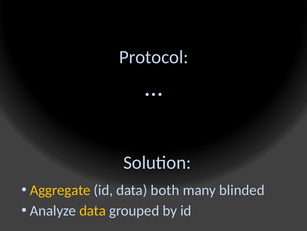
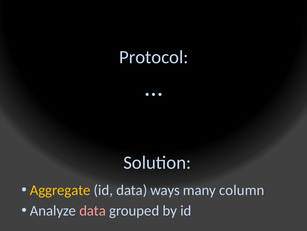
both: both -> ways
blinded: blinded -> column
data at (93, 210) colour: yellow -> pink
